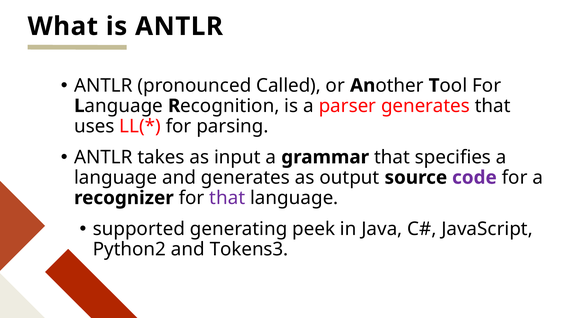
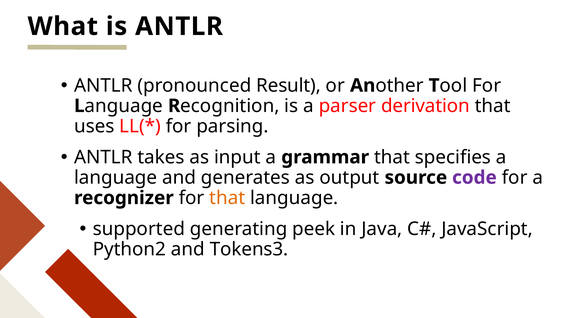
Called: Called -> Result
parser generates: generates -> derivation
that at (227, 198) colour: purple -> orange
